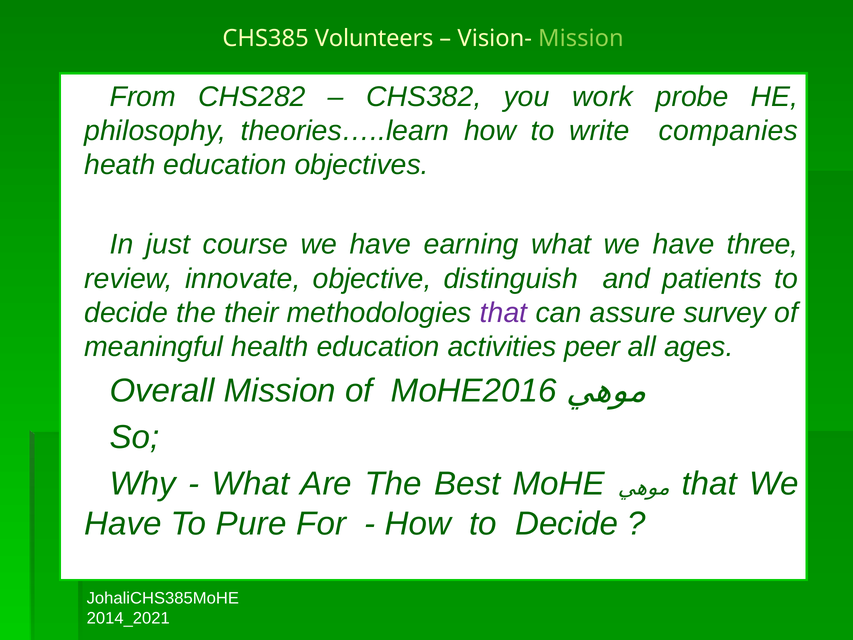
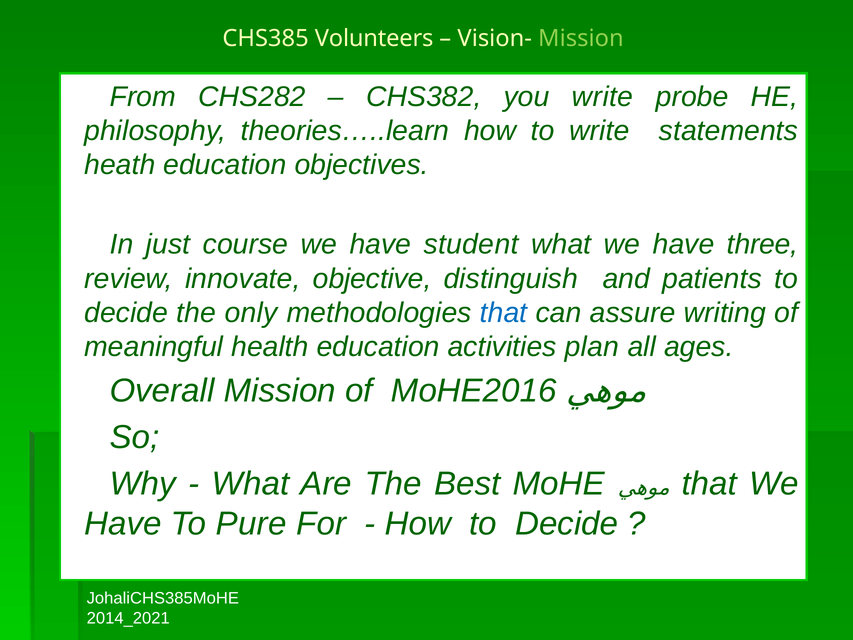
you work: work -> write
companies: companies -> statements
earning: earning -> student
their: their -> only
that at (504, 313) colour: purple -> blue
survey: survey -> writing
peer: peer -> plan
